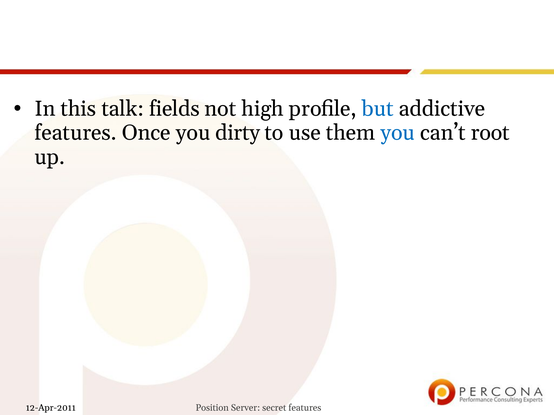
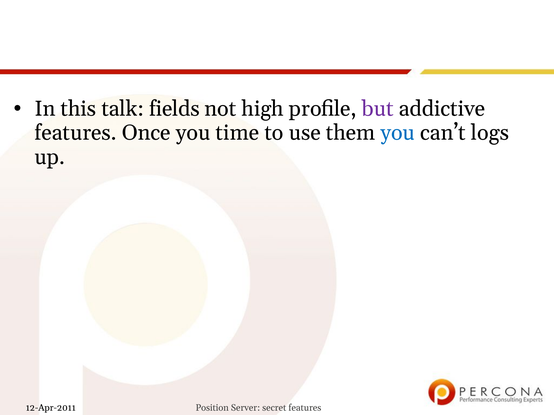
but colour: blue -> purple
dirty: dirty -> time
root: root -> logs
